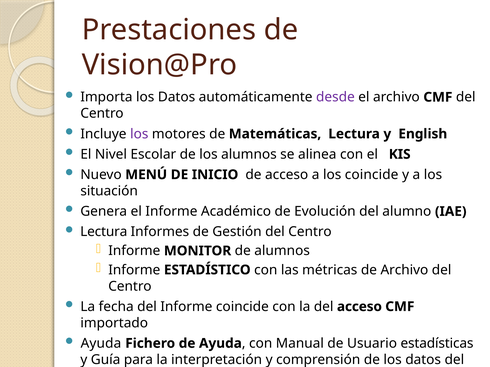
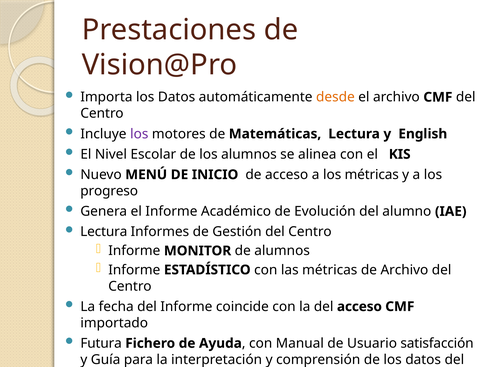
desde colour: purple -> orange
los coincide: coincide -> métricas
situación: situación -> progreso
Ayuda at (101, 344): Ayuda -> Futura
estadísticas: estadísticas -> satisfacción
